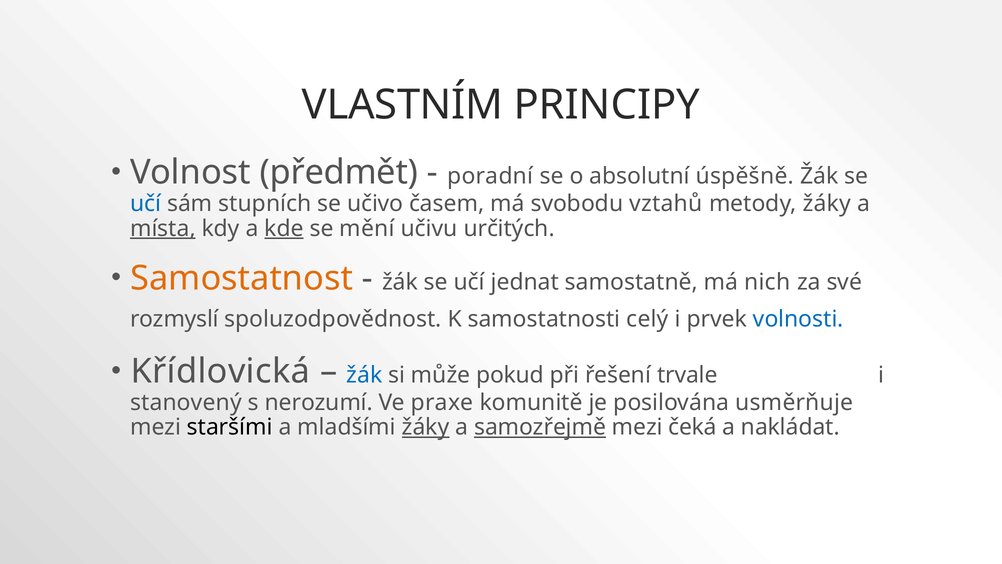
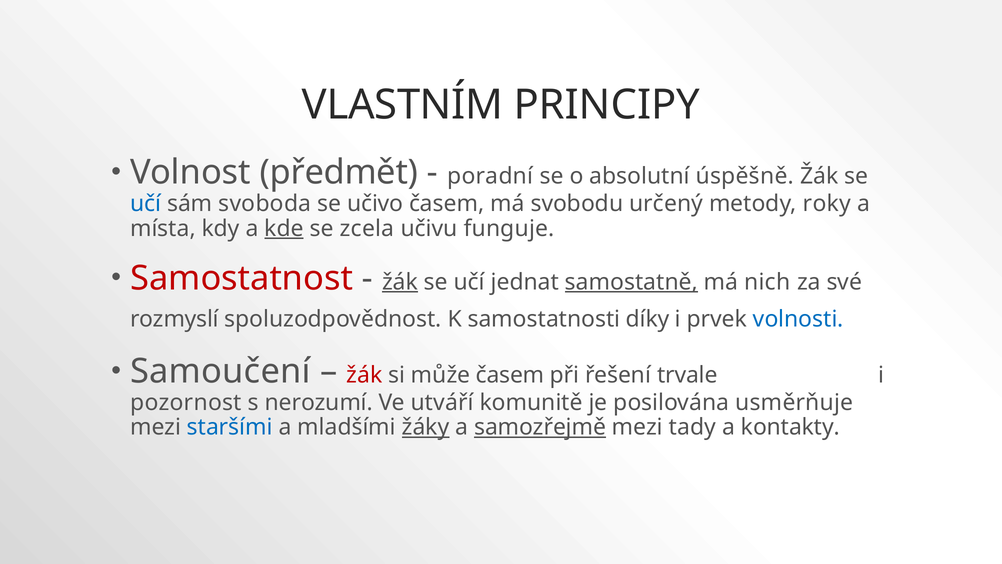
stupních: stupních -> svoboda
vztahů: vztahů -> určený
metody žáky: žáky -> roky
místa underline: present -> none
mění: mění -> zcela
určitých: určitých -> funguje
Samostatnost colour: orange -> red
žák at (400, 282) underline: none -> present
samostatně underline: none -> present
celý: celý -> díky
Křídlovická: Křídlovická -> Samoučení
žák at (364, 375) colour: blue -> red
může pokud: pokud -> časem
stanovený: stanovený -> pozornost
praxe: praxe -> utváří
staršími colour: black -> blue
čeká: čeká -> tady
nakládat: nakládat -> kontakty
